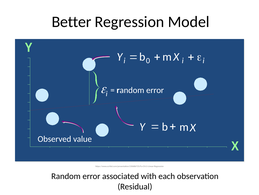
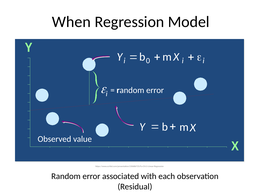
Better: Better -> When
